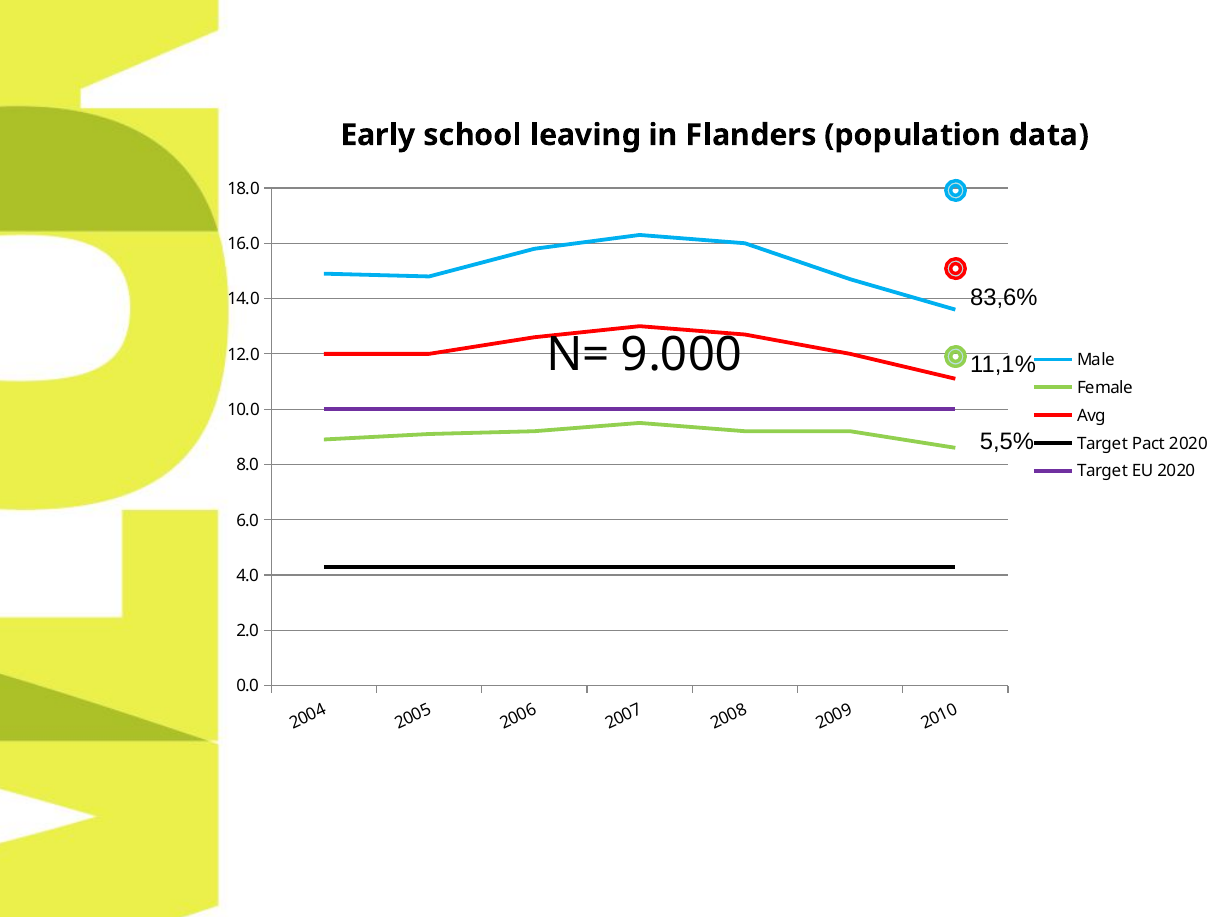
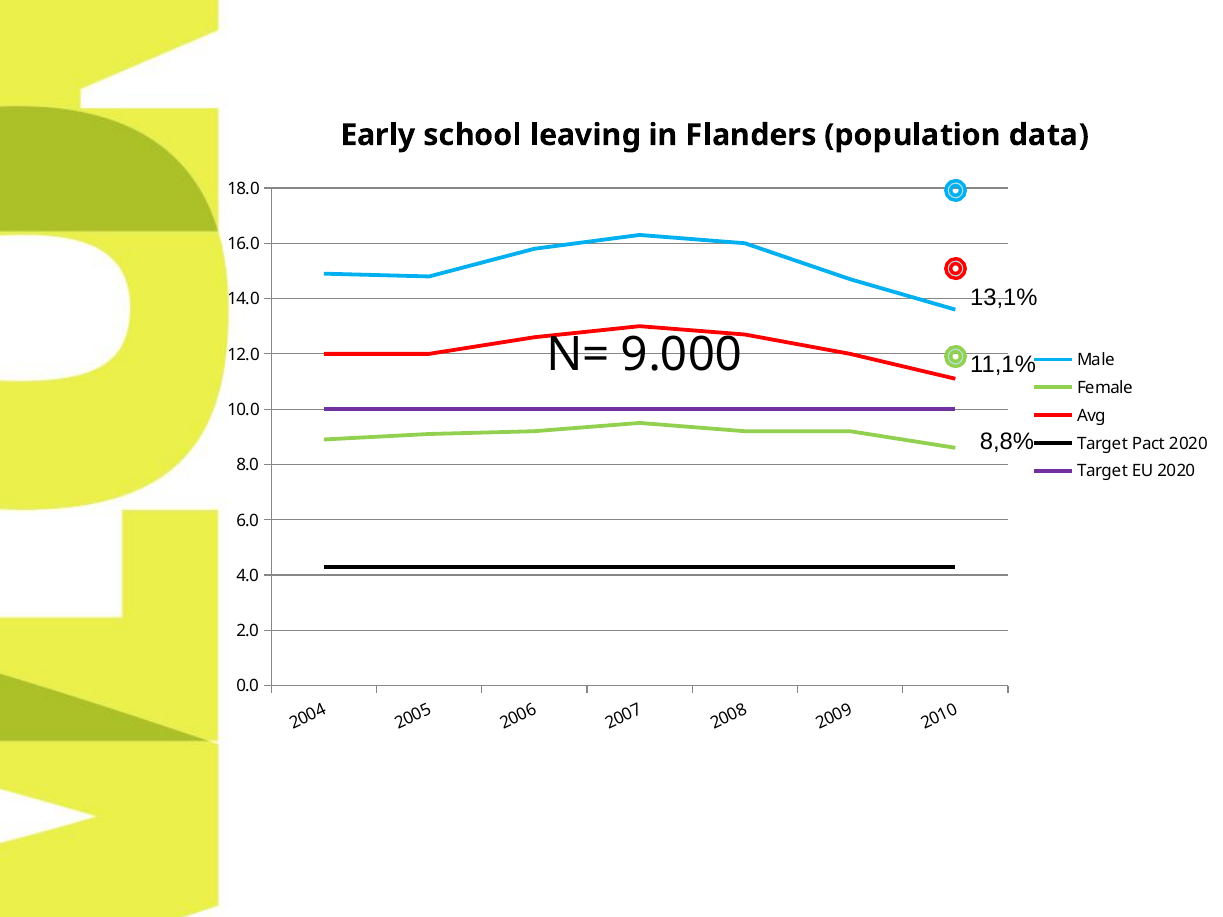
83,6%: 83,6% -> 13,1%
5,5%: 5,5% -> 8,8%
